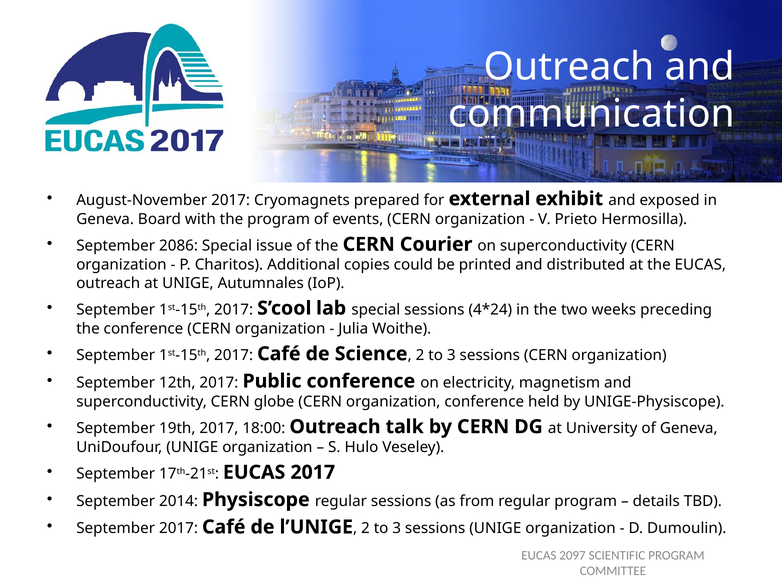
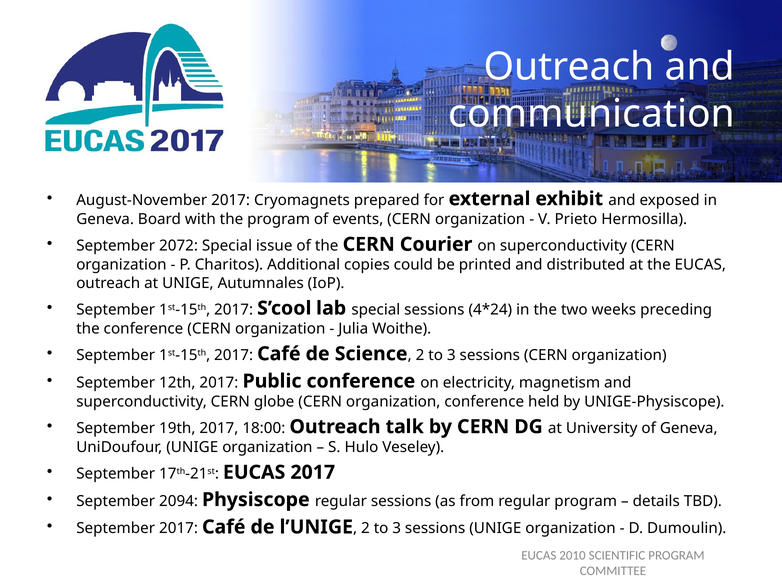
2086: 2086 -> 2072
2014: 2014 -> 2094
2097: 2097 -> 2010
